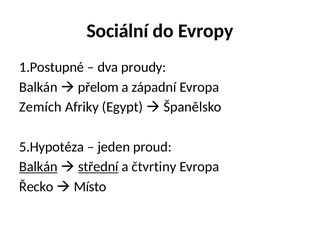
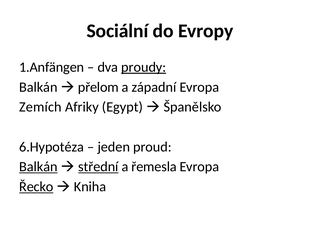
1.Postupné: 1.Postupné -> 1.Anfängen
proudy underline: none -> present
5.Hypotéza: 5.Hypotéza -> 6.Hypotéza
čtvrtiny: čtvrtiny -> řemesla
Řecko underline: none -> present
Místo: Místo -> Kniha
